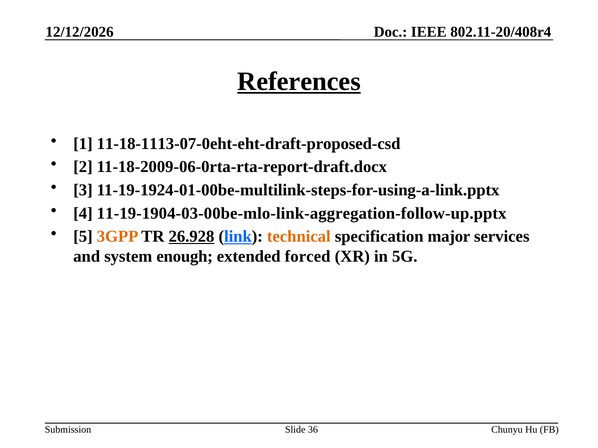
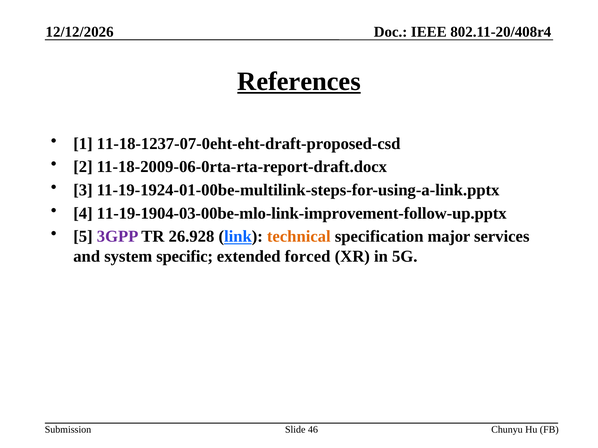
11-18-1113-07-0eht-eht-draft-proposed-csd: 11-18-1113-07-0eht-eht-draft-proposed-csd -> 11-18-1237-07-0eht-eht-draft-proposed-csd
11-19-1904-03-00be-mlo-link-aggregation-follow-up.pptx: 11-19-1904-03-00be-mlo-link-aggregation-follow-up.pptx -> 11-19-1904-03-00be-mlo-link-improvement-follow-up.pptx
3GPP colour: orange -> purple
26.928 underline: present -> none
enough: enough -> specific
36: 36 -> 46
